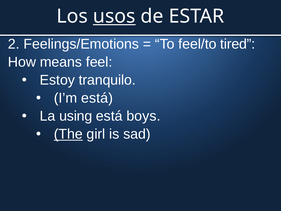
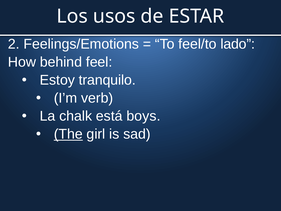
usos underline: present -> none
tired: tired -> lado
means: means -> behind
I’m está: está -> verb
using: using -> chalk
